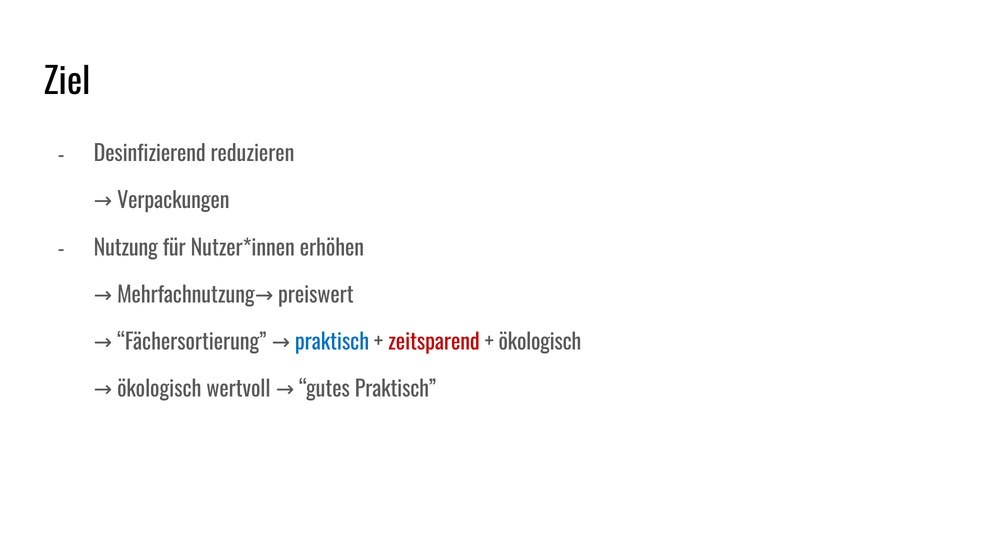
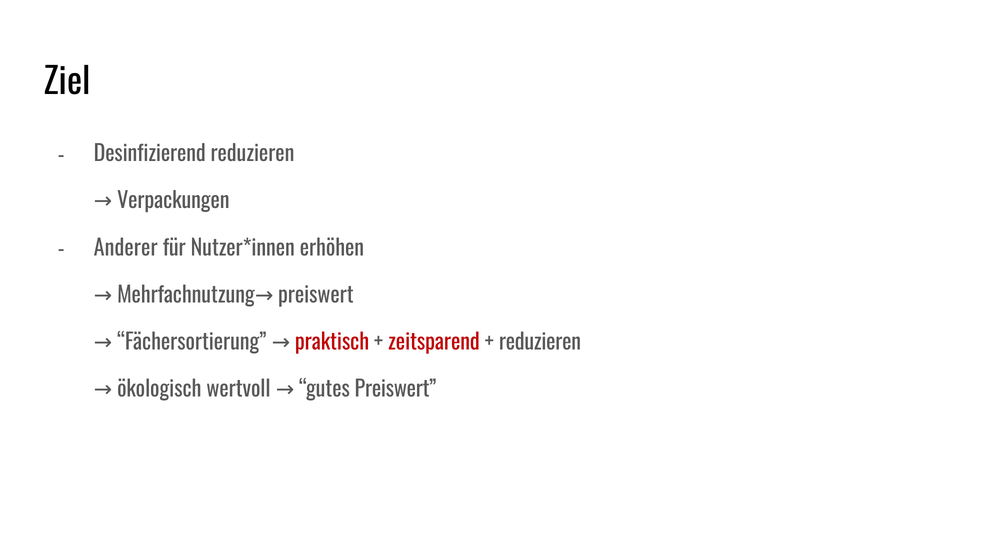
Nutzung: Nutzung -> Anderer
praktisch at (332, 342) colour: blue -> red
ökologisch at (540, 342): ökologisch -> reduzieren
gutes Praktisch: Praktisch -> Preiswert
